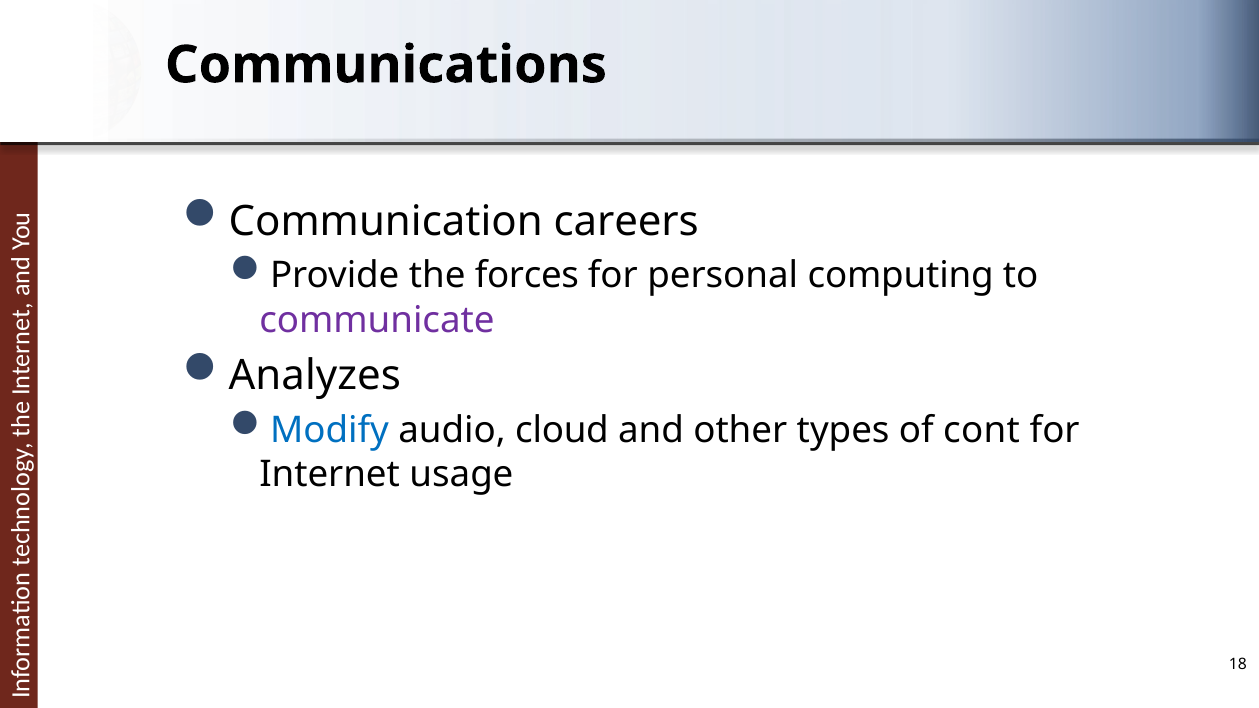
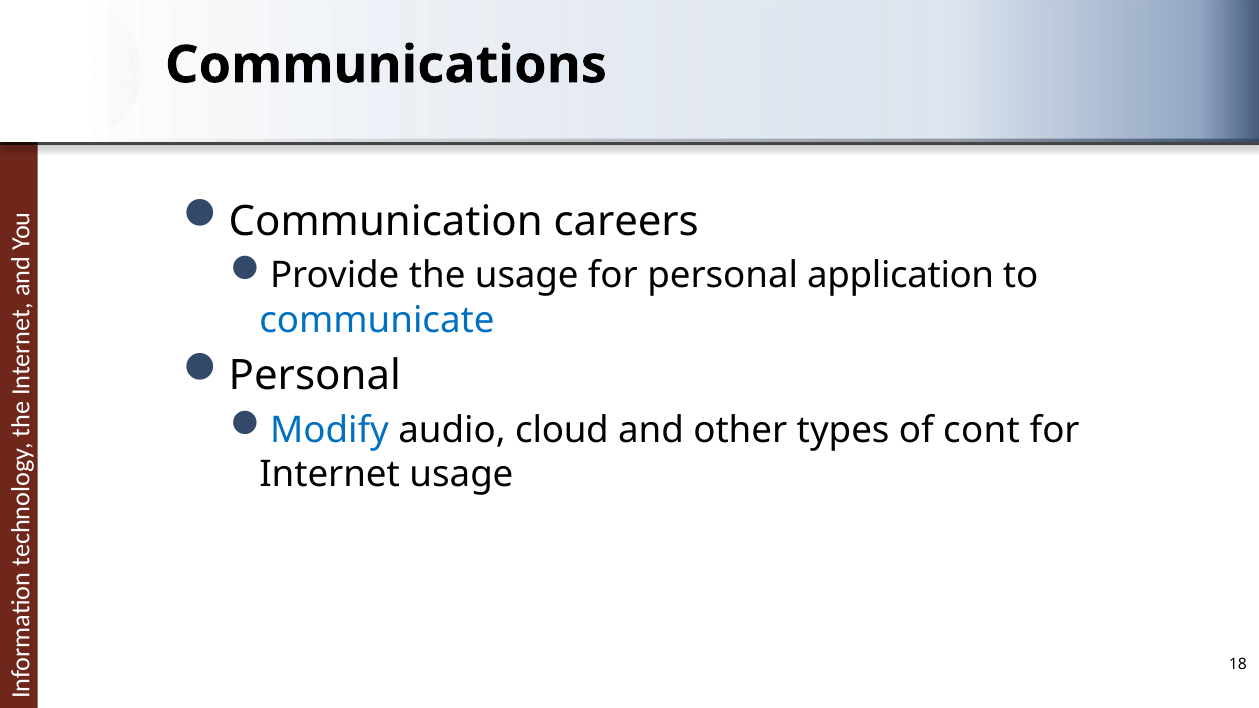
the forces: forces -> usage
computing: computing -> application
communicate colour: purple -> blue
Analyzes at (315, 376): Analyzes -> Personal
